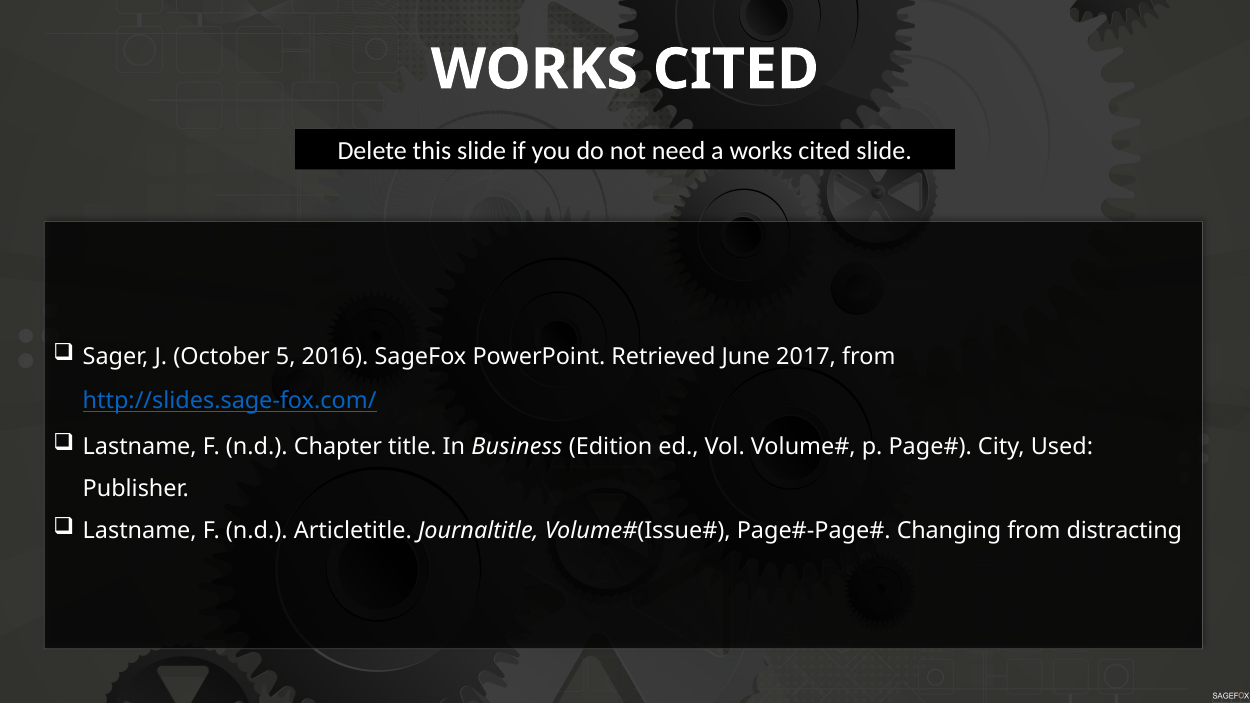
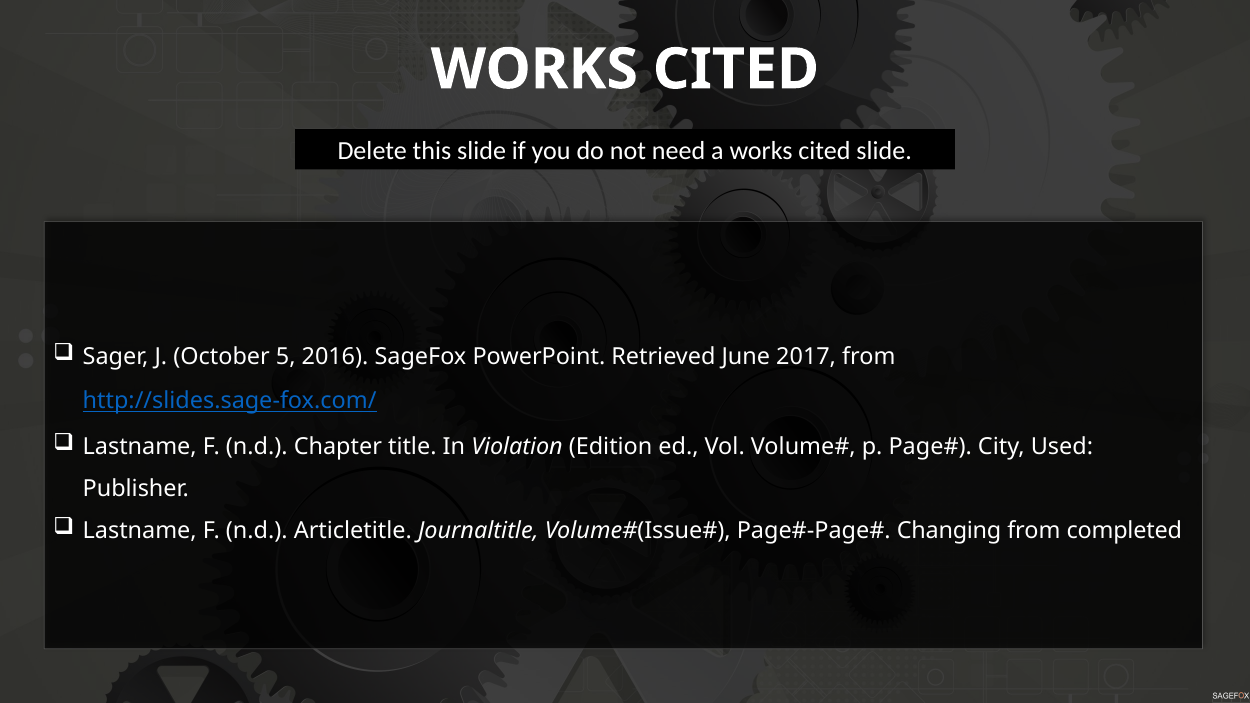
Business: Business -> Violation
distracting: distracting -> completed
